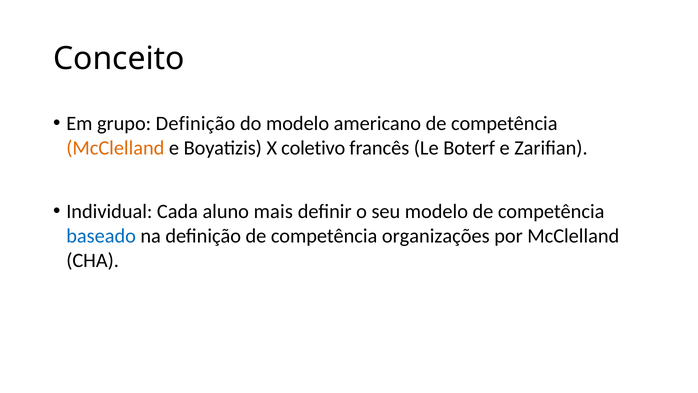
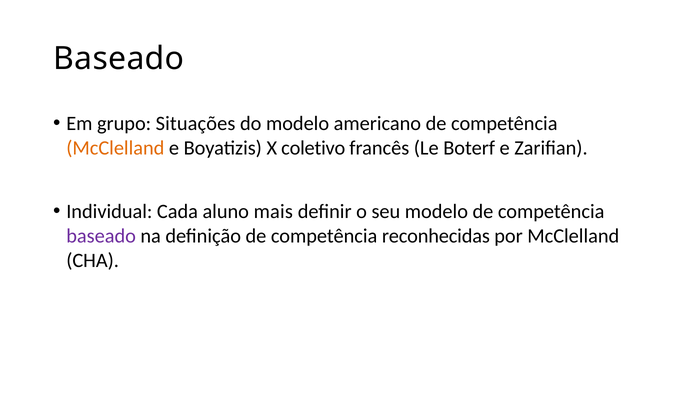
Conceito at (119, 59): Conceito -> Baseado
grupo Definição: Definição -> Situações
baseado at (101, 236) colour: blue -> purple
organizações: organizações -> reconhecidas
